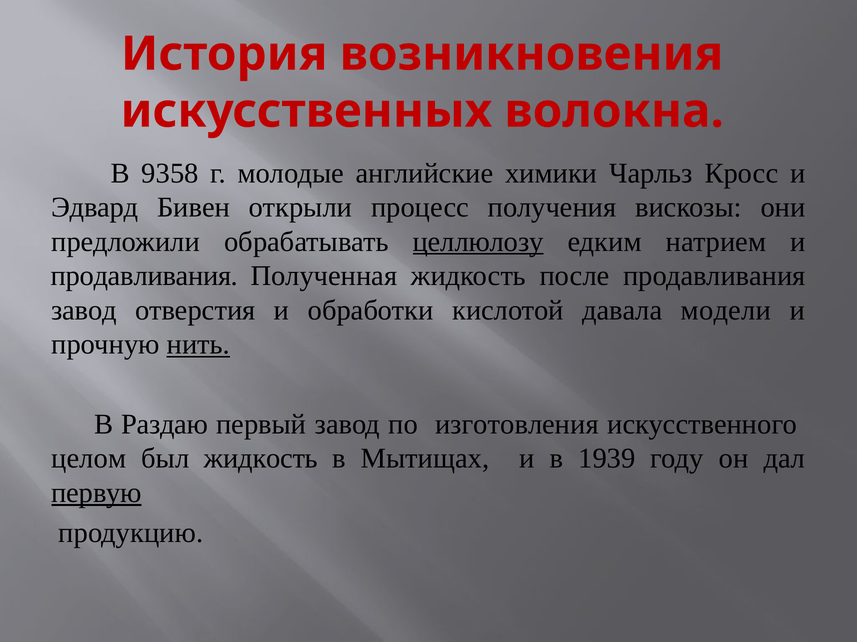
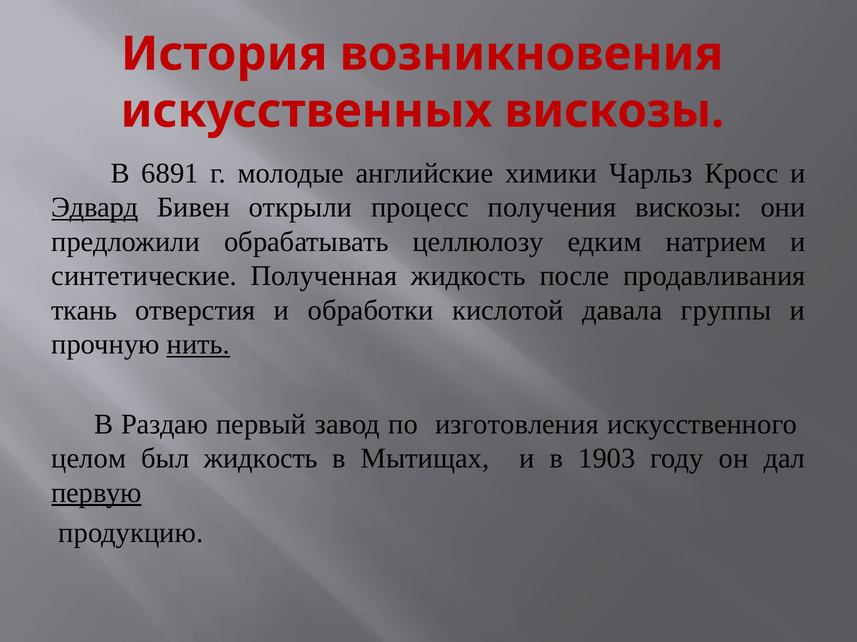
искусственных волокна: волокна -> вискозы
9358: 9358 -> 6891
Эдвард underline: none -> present
целлюлозу underline: present -> none
продавливания at (144, 276): продавливания -> синтетические
завод at (84, 310): завод -> ткань
модели: модели -> группы
1939: 1939 -> 1903
